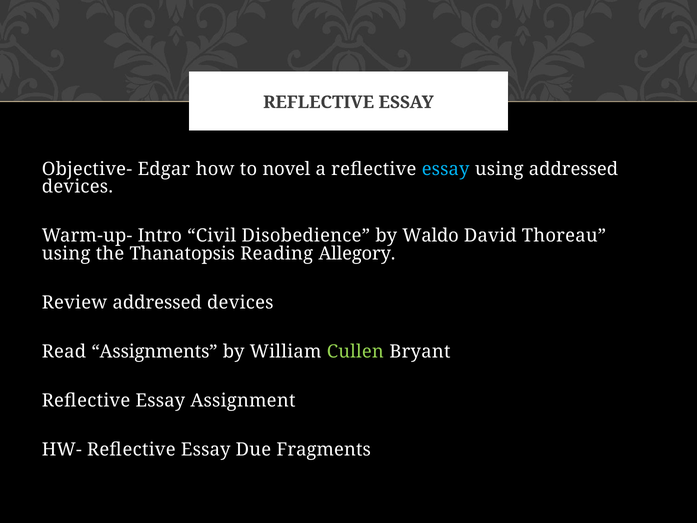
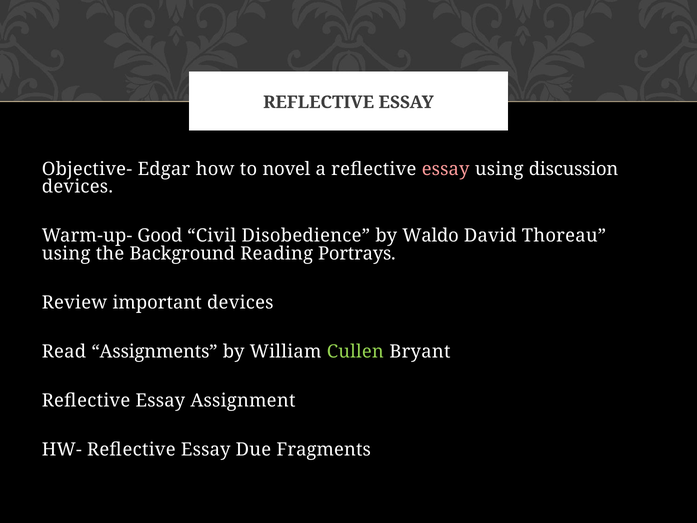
essay at (446, 169) colour: light blue -> pink
using addressed: addressed -> discussion
Intro: Intro -> Good
Thanatopsis: Thanatopsis -> Background
Allegory: Allegory -> Portrays
Review addressed: addressed -> important
